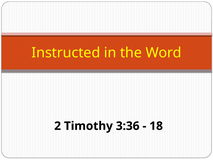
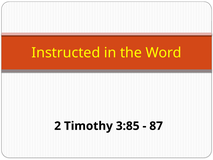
3:36: 3:36 -> 3:85
18: 18 -> 87
